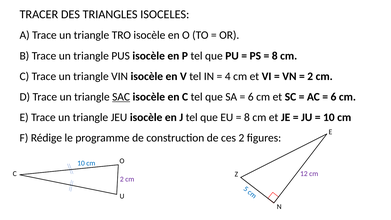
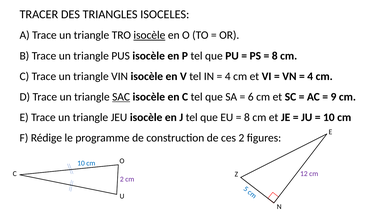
isocèle at (149, 35) underline: none -> present
2 at (310, 76): 2 -> 4
6 at (333, 97): 6 -> 9
